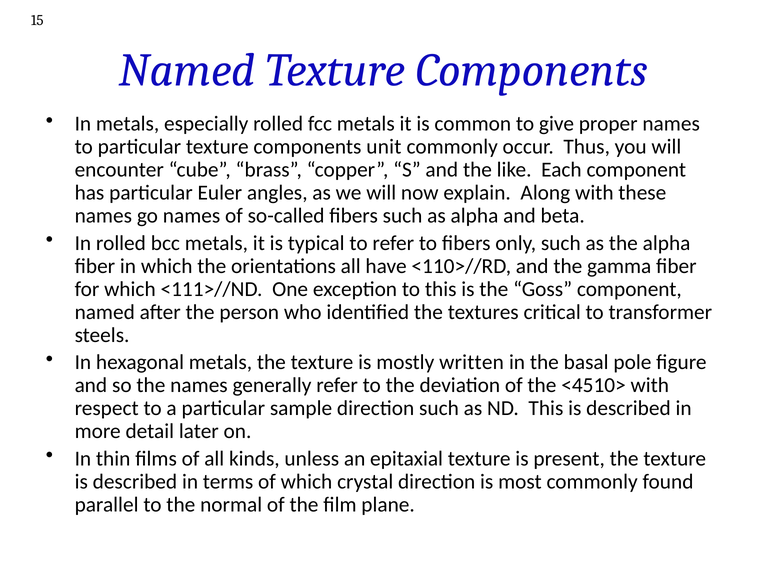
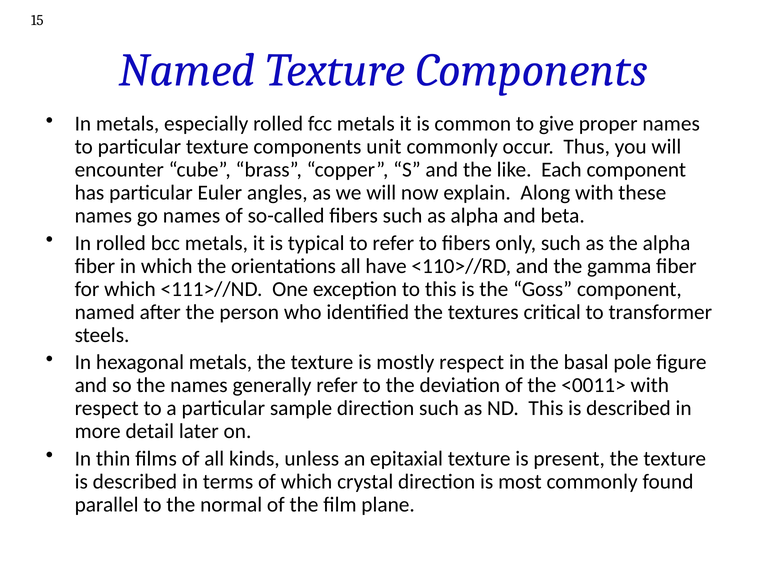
mostly written: written -> respect
<4510>: <4510> -> <0011>
